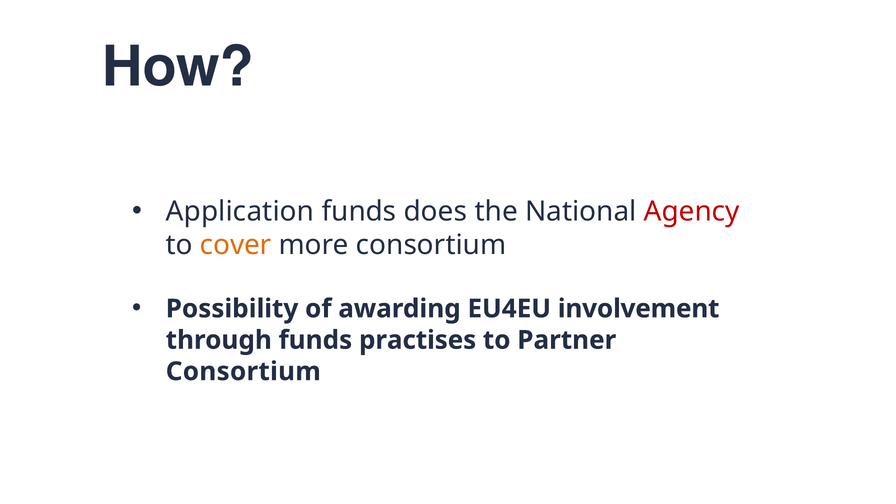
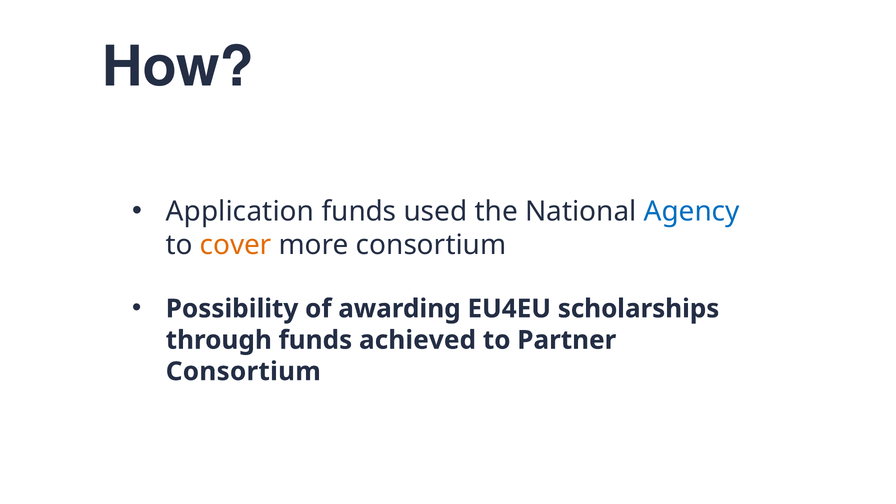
does: does -> used
Agency colour: red -> blue
involvement: involvement -> scholarships
practises: practises -> achieved
